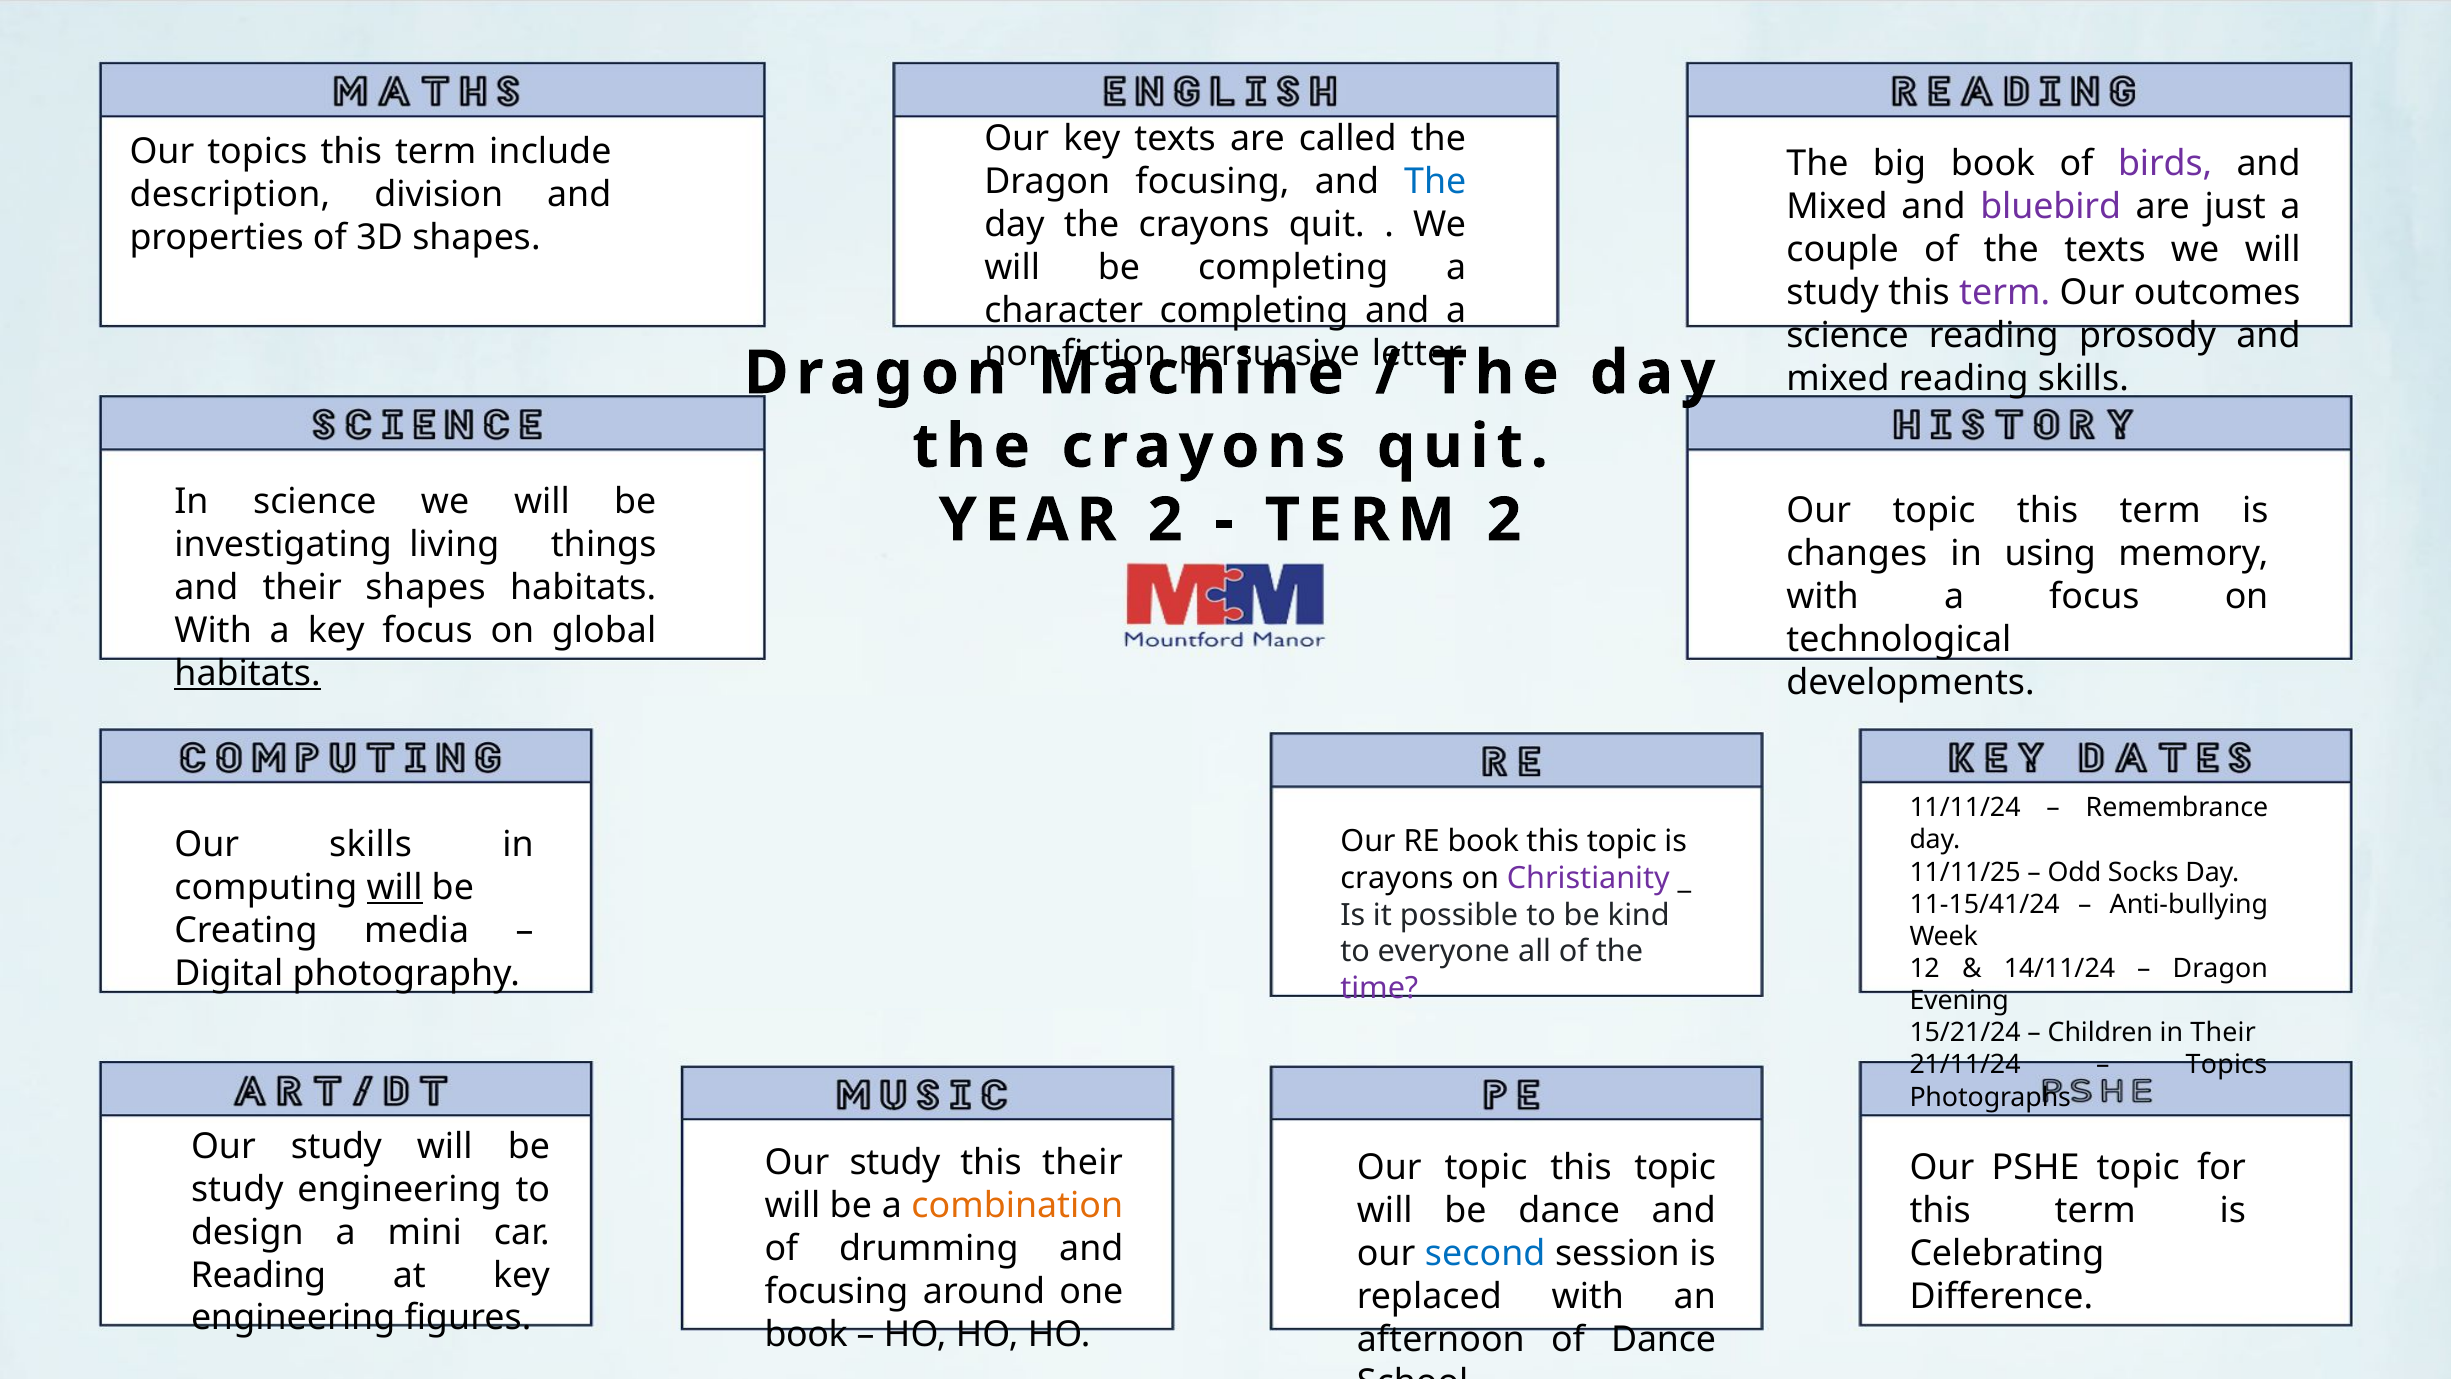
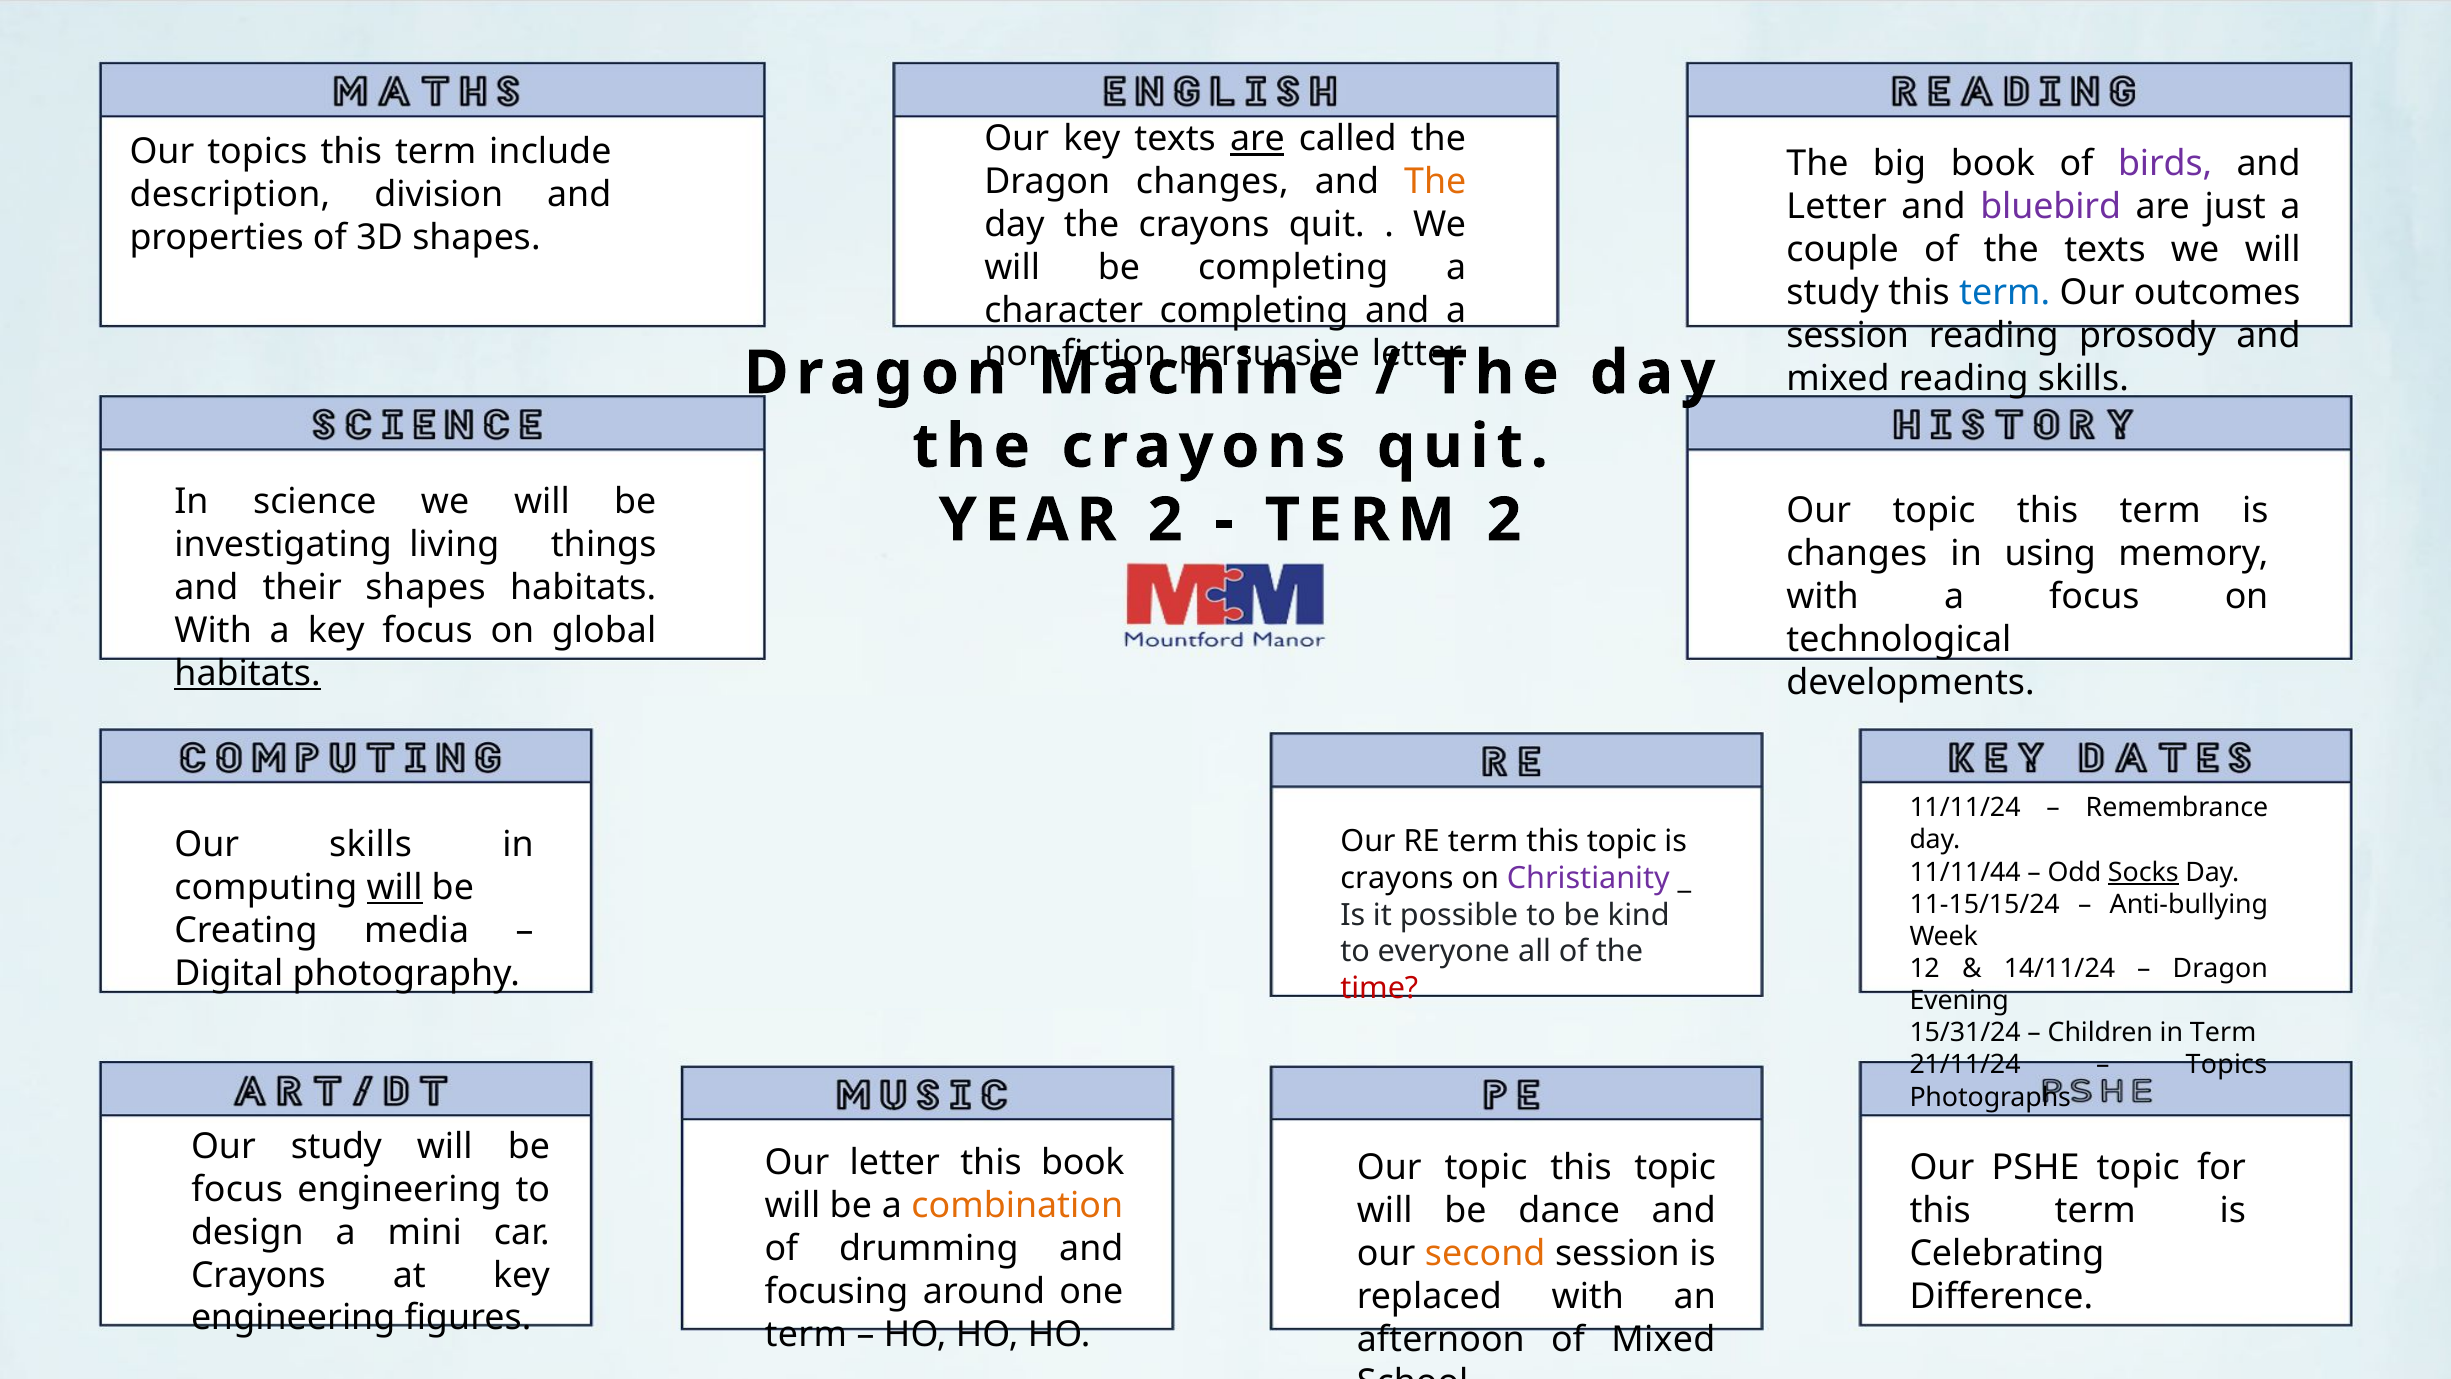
are at (1257, 139) underline: none -> present
Dragon focusing: focusing -> changes
The at (1435, 182) colour: blue -> orange
Mixed at (1837, 207): Mixed -> Letter
term at (2005, 293) colour: purple -> blue
science at (1848, 336): science -> session
RE book: book -> term
11/11/25: 11/11/25 -> 11/11/44
Socks underline: none -> present
11-15/41/24: 11-15/41/24 -> 11-15/15/24
time colour: purple -> red
15/21/24: 15/21/24 -> 15/31/24
in Their: Their -> Term
study at (895, 1163): study -> letter
this their: their -> book
study at (237, 1189): study -> focus
second colour: blue -> orange
Reading at (258, 1275): Reading -> Crayons
book at (806, 1335): book -> term
of Dance: Dance -> Mixed
